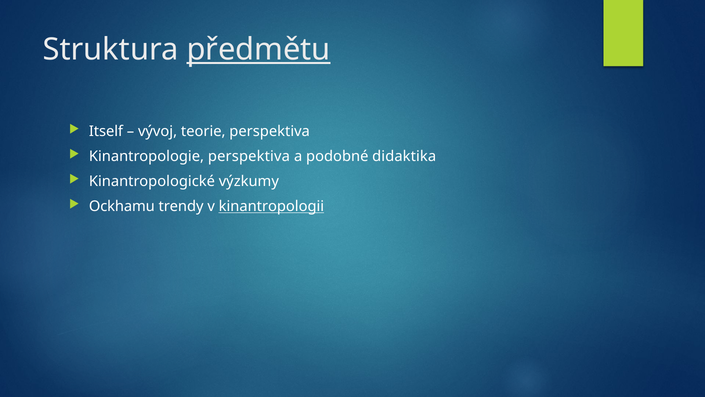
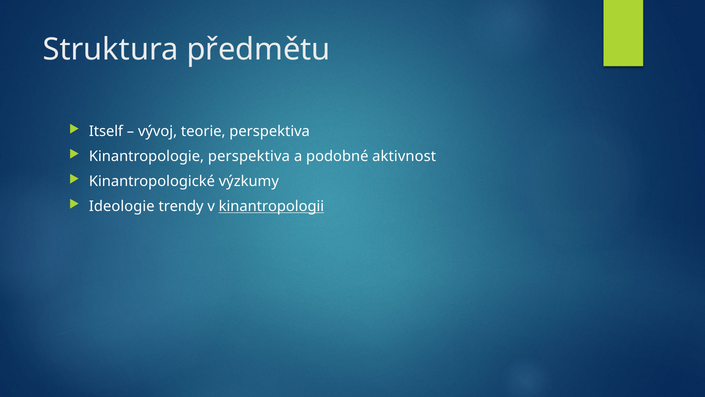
předmětu underline: present -> none
didaktika: didaktika -> aktivnost
Ockhamu: Ockhamu -> Ideologie
